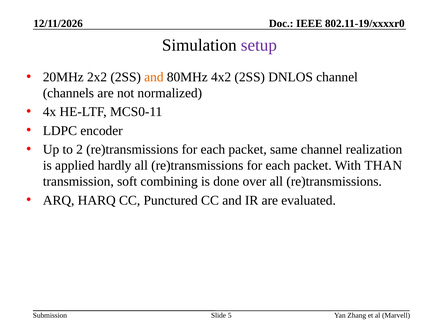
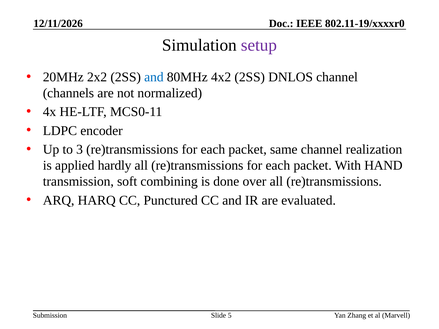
and at (154, 77) colour: orange -> blue
2: 2 -> 3
THAN: THAN -> HAND
